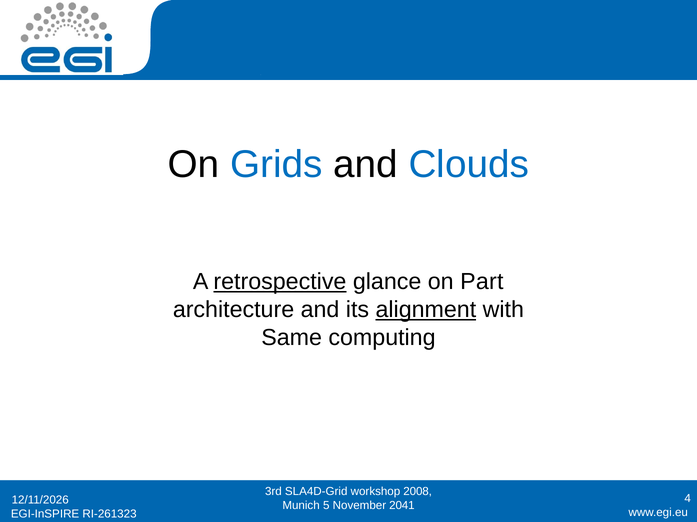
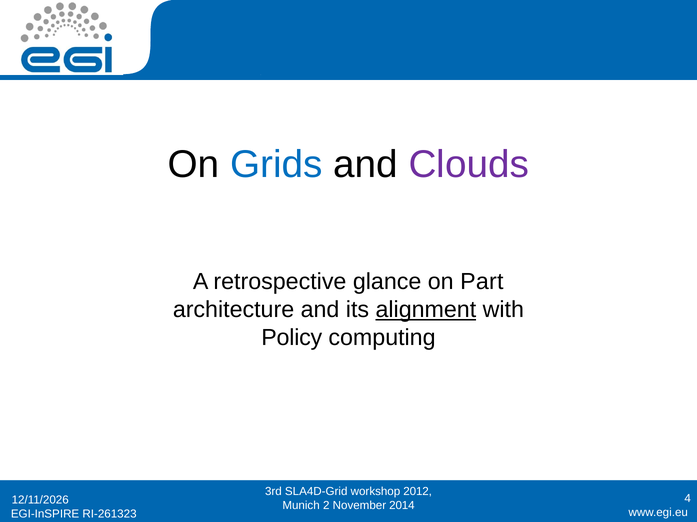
Clouds colour: blue -> purple
retrospective underline: present -> none
Same: Same -> Policy
2008: 2008 -> 2012
5: 5 -> 2
2041: 2041 -> 2014
